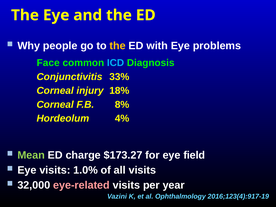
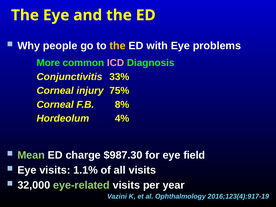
Face: Face -> More
ICD colour: light blue -> pink
18%: 18% -> 75%
$173.27: $173.27 -> $987.30
1.0%: 1.0% -> 1.1%
eye-related colour: pink -> light green
